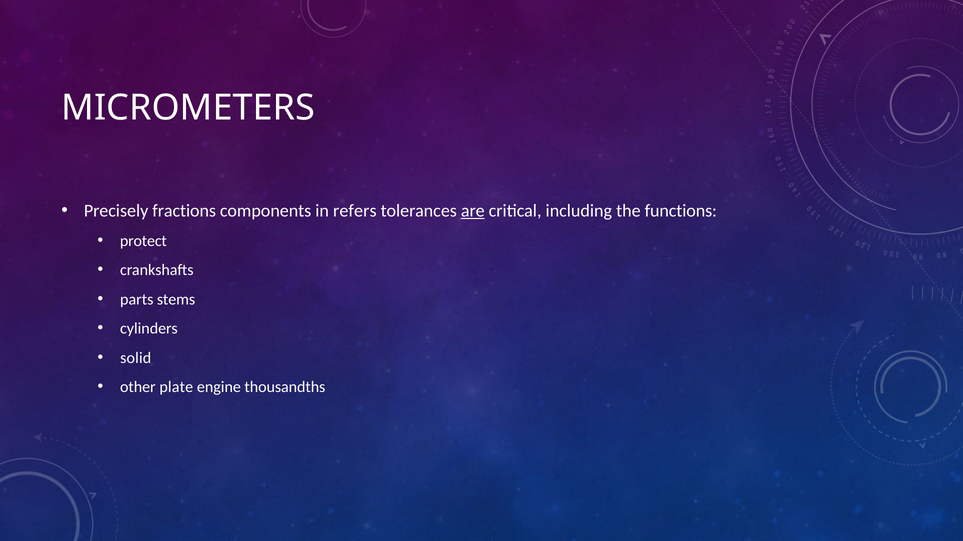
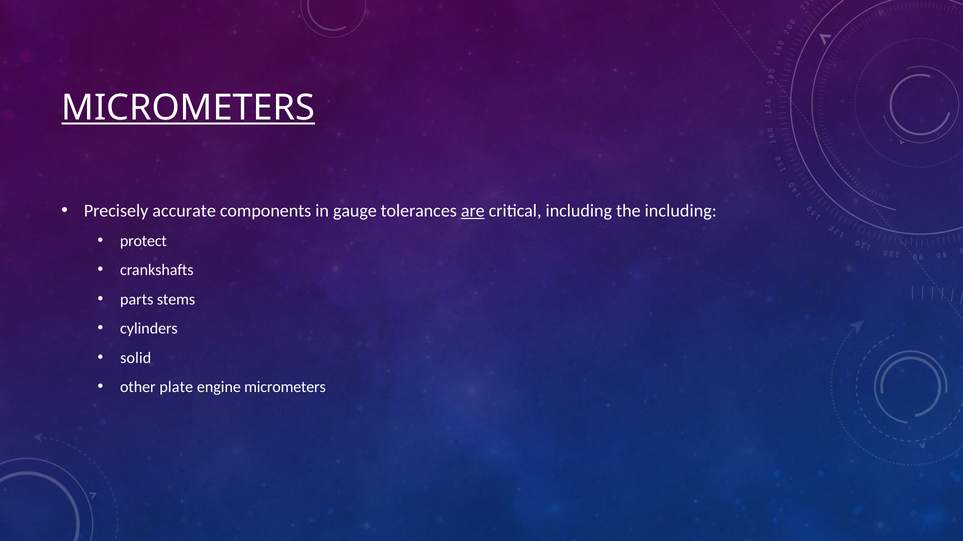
MICROMETERS at (188, 108) underline: none -> present
fractions: fractions -> accurate
refers: refers -> gauge
the functions: functions -> including
engine thousandths: thousandths -> micrometers
